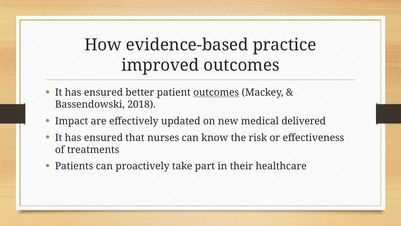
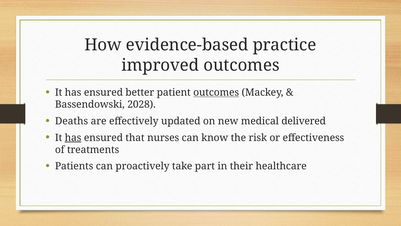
2018: 2018 -> 2028
Impact: Impact -> Deaths
has at (73, 137) underline: none -> present
